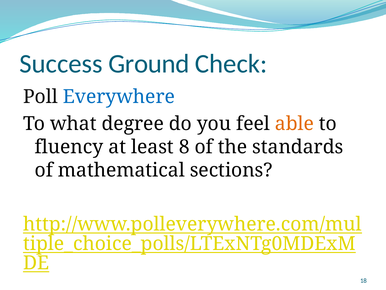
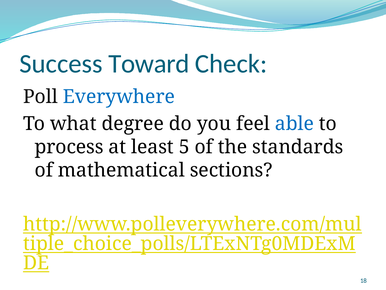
Ground: Ground -> Toward
able colour: orange -> blue
fluency: fluency -> process
8: 8 -> 5
